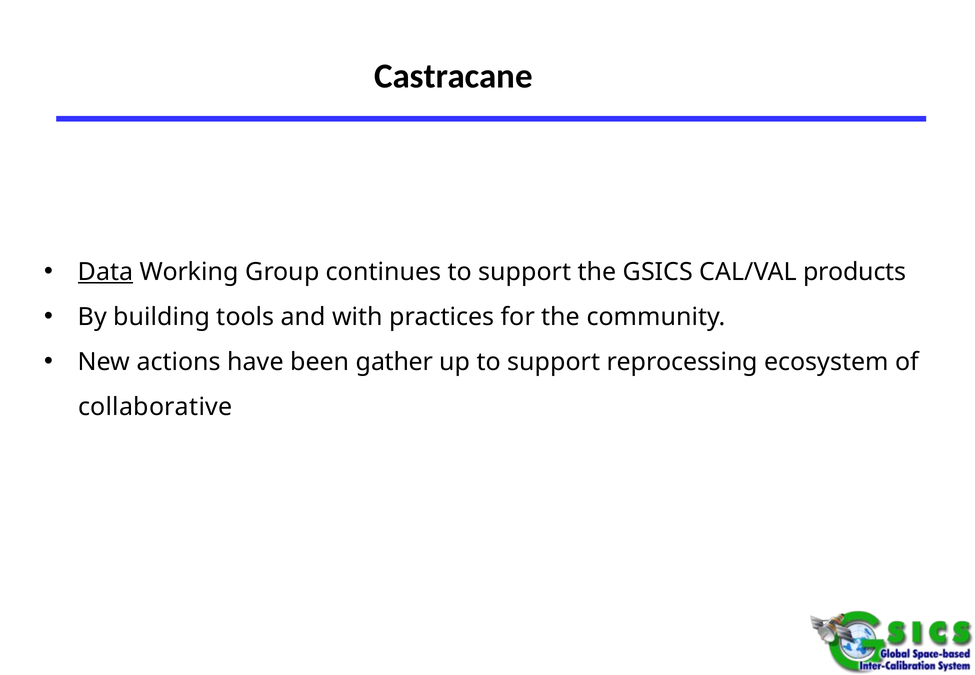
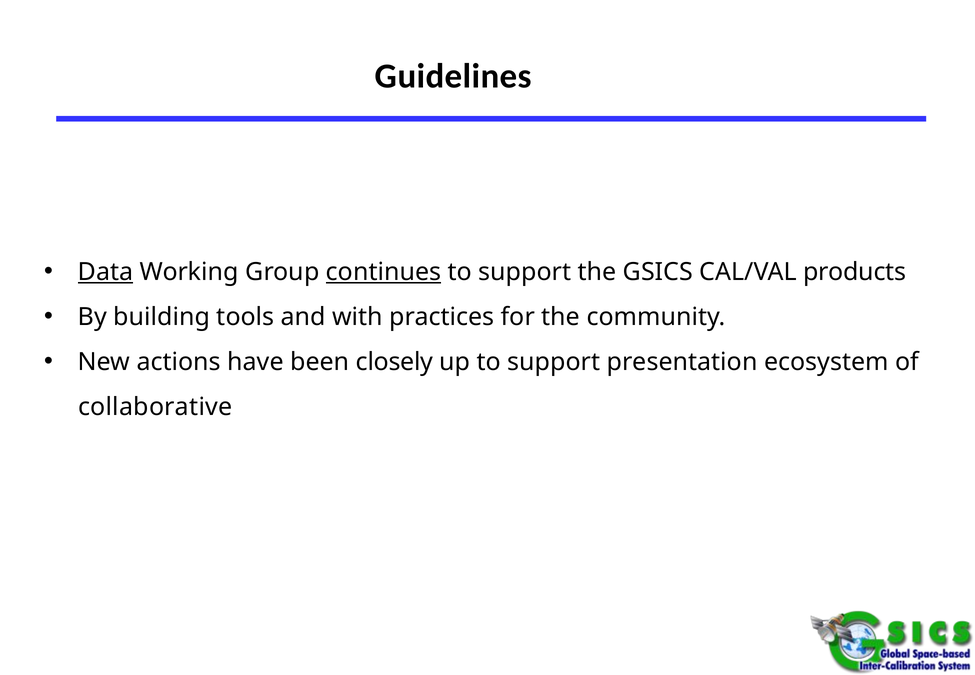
Castracane: Castracane -> Guidelines
continues underline: none -> present
gather: gather -> closely
reprocessing: reprocessing -> presentation
